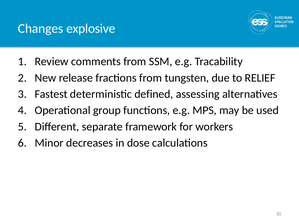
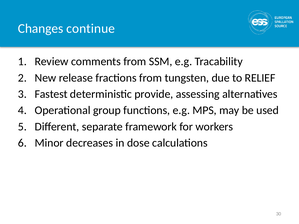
explosive: explosive -> continue
defined: defined -> provide
